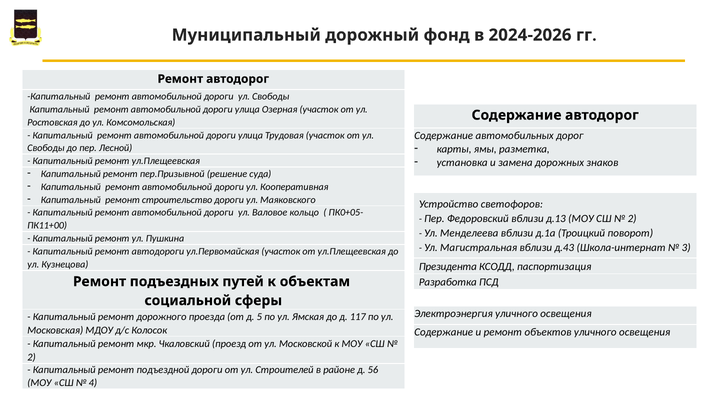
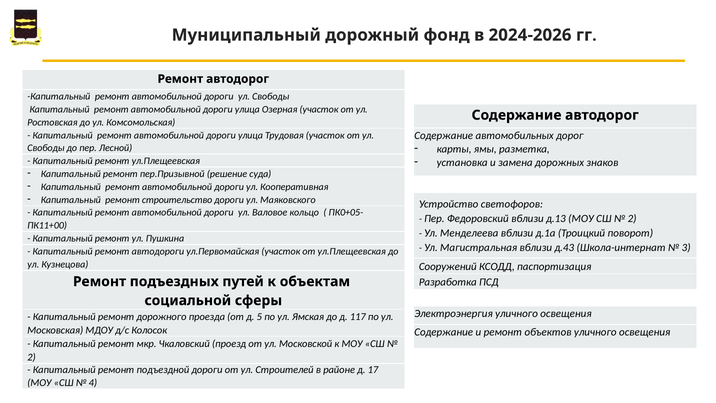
Президента: Президента -> Сооружений
56: 56 -> 17
